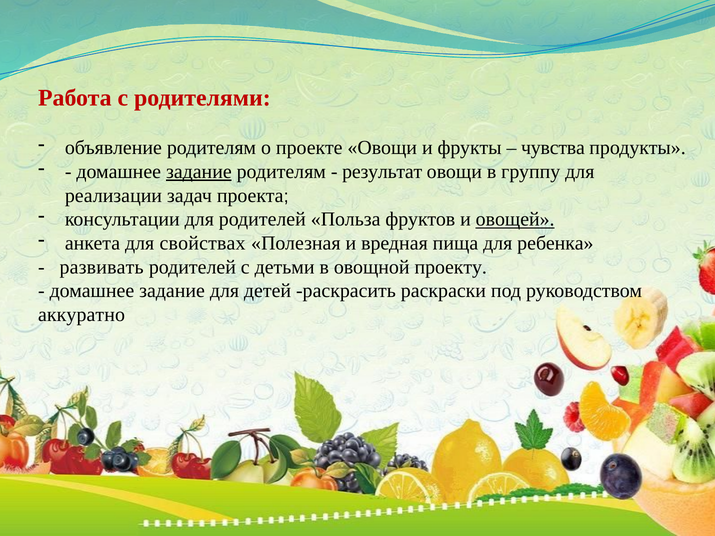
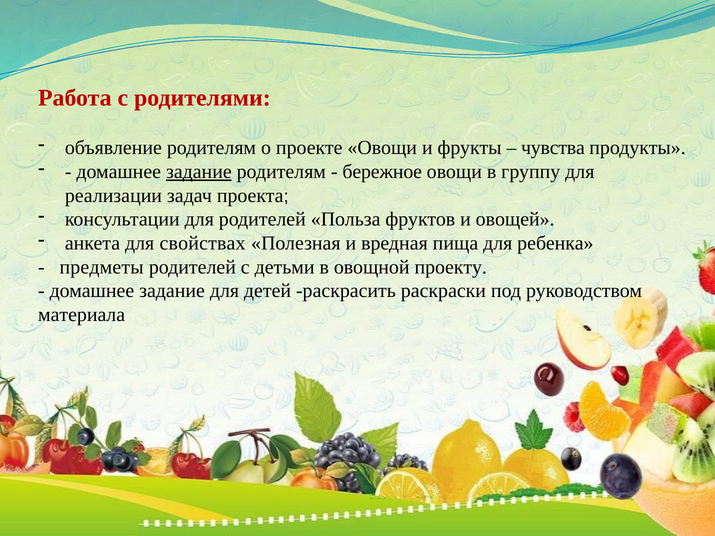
результат: результат -> бережное
овощей underline: present -> none
развивать: развивать -> предметы
аккуратно: аккуратно -> материала
